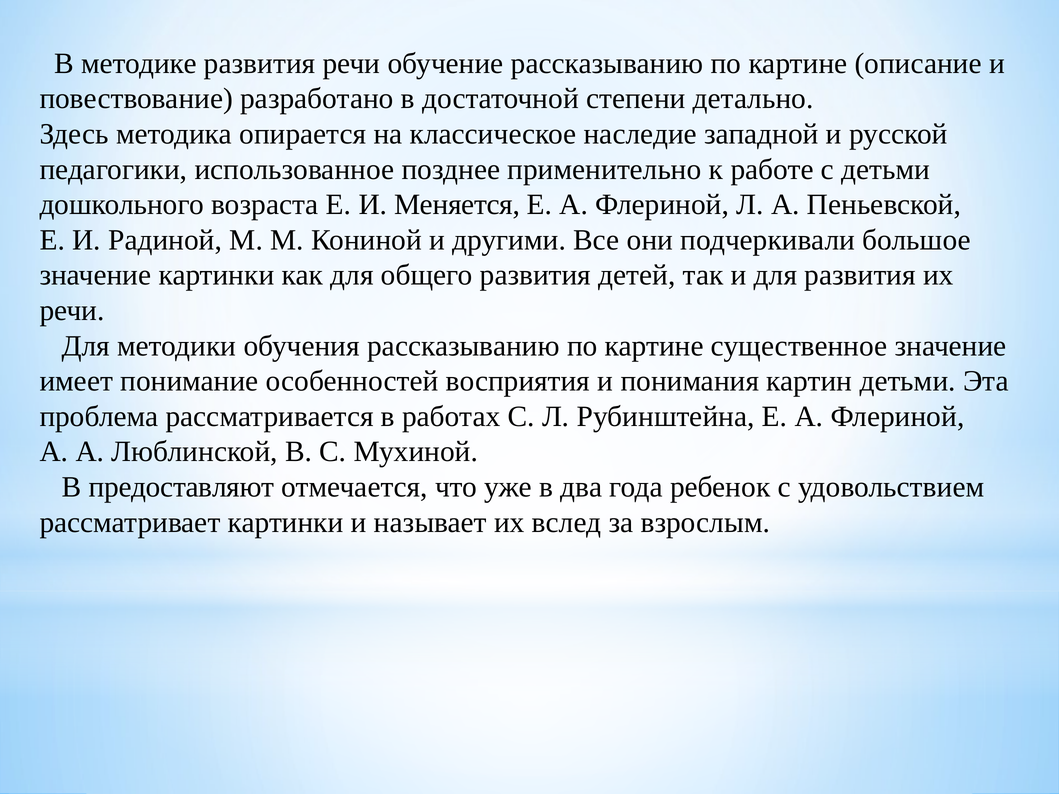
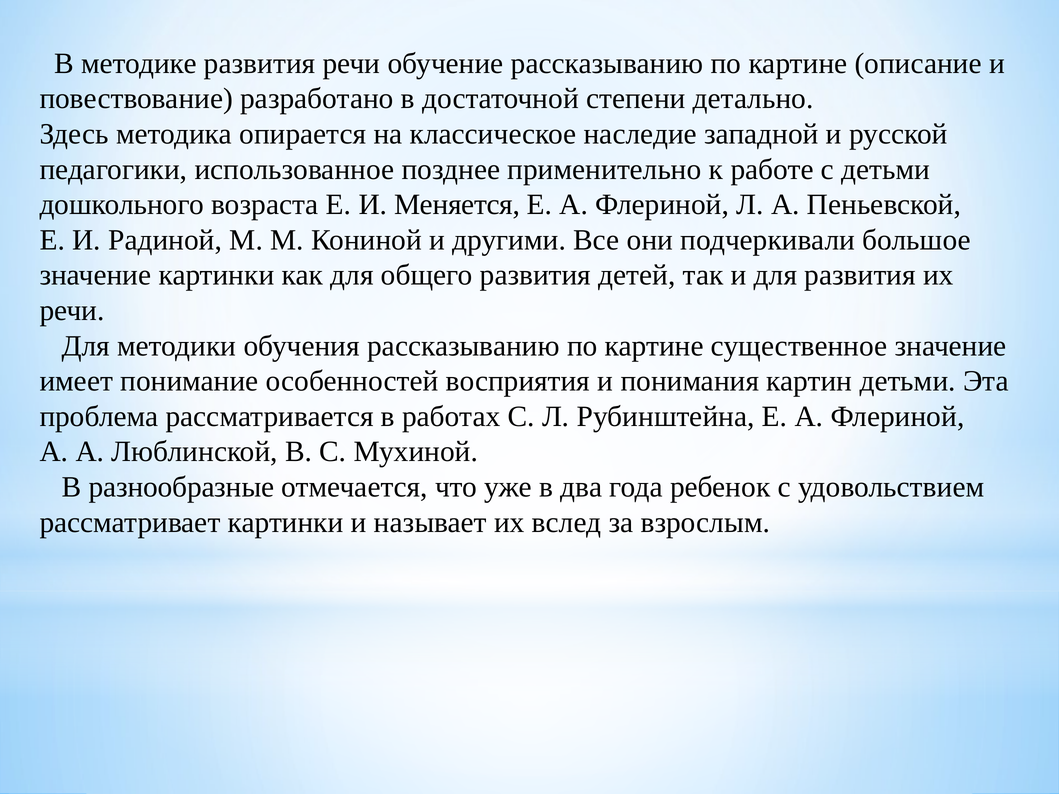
предоставляют: предоставляют -> разнообразные
